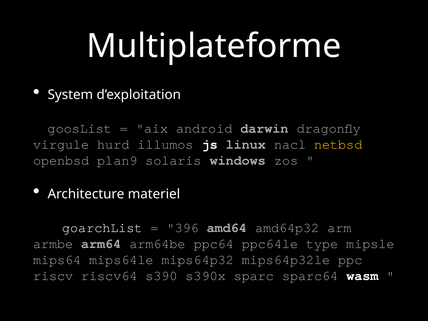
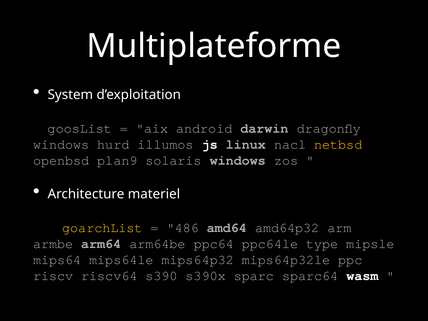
virgule at (61, 144): virgule -> windows
goarchList colour: white -> yellow
396: 396 -> 486
